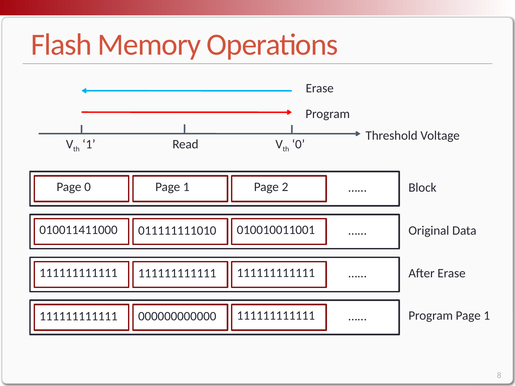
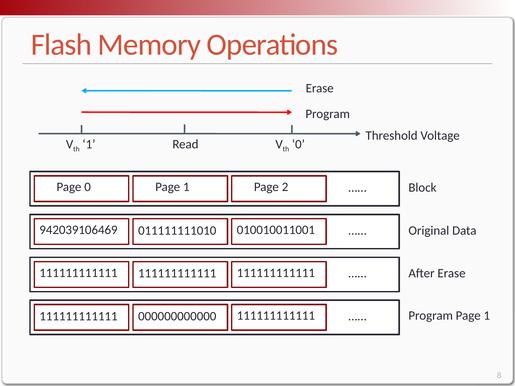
010011411000: 010011411000 -> 942039106469
